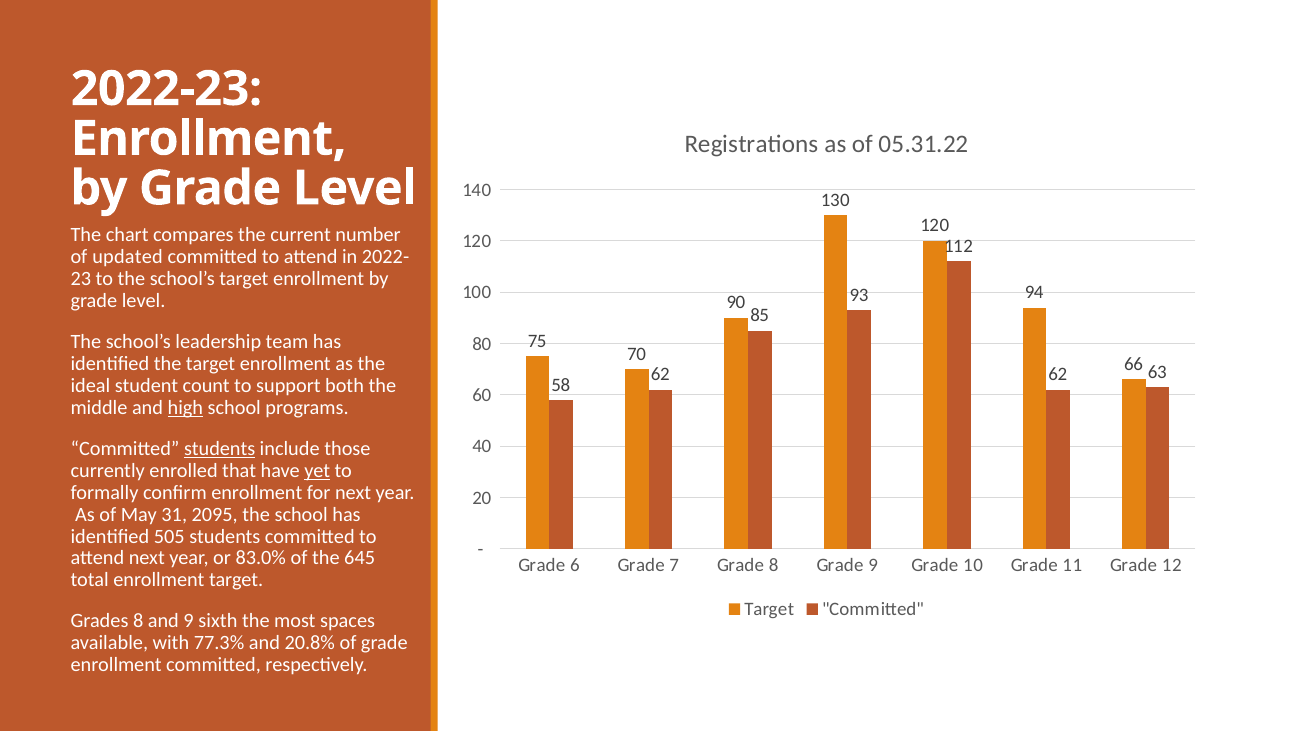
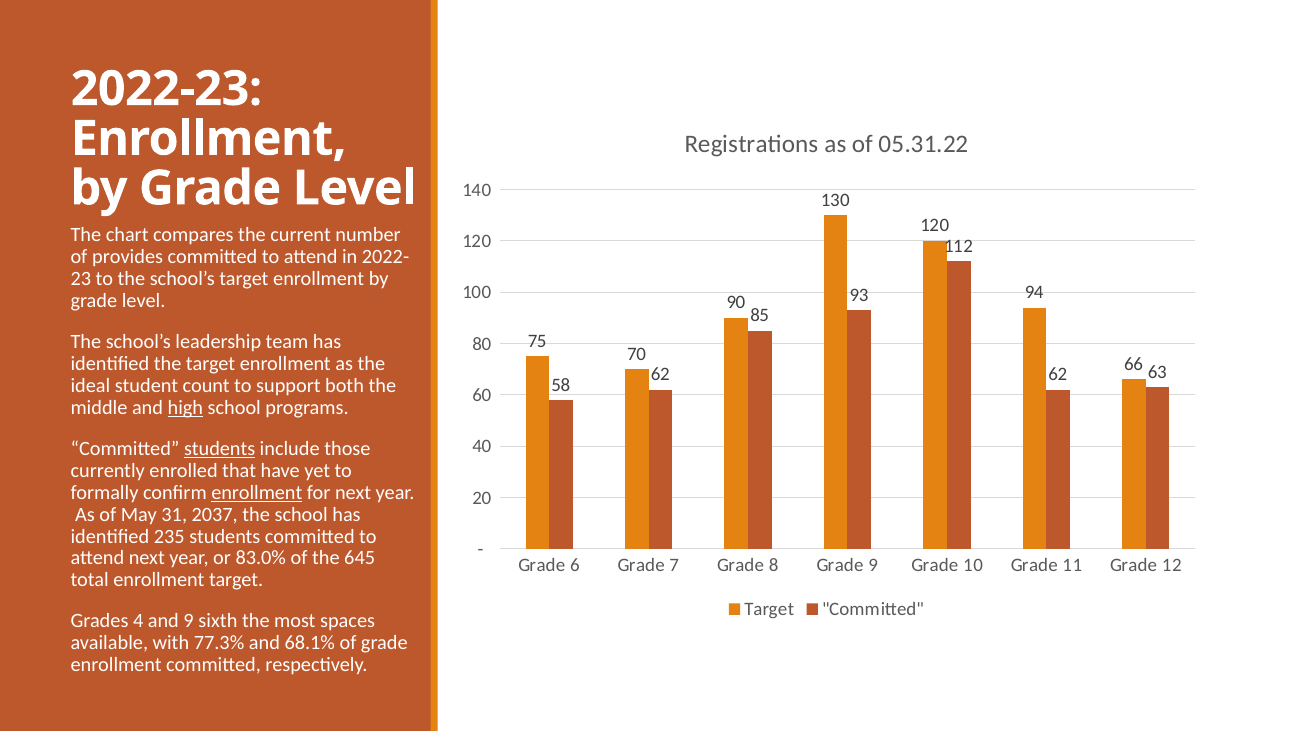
updated: updated -> provides
yet underline: present -> none
enrollment at (257, 493) underline: none -> present
2095: 2095 -> 2037
505: 505 -> 235
Grades 8: 8 -> 4
20.8%: 20.8% -> 68.1%
